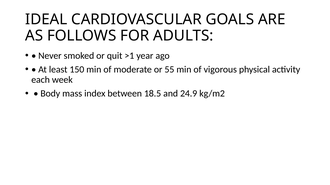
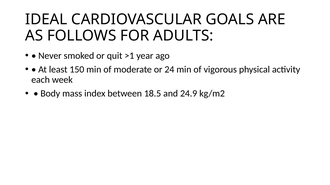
55: 55 -> 24
